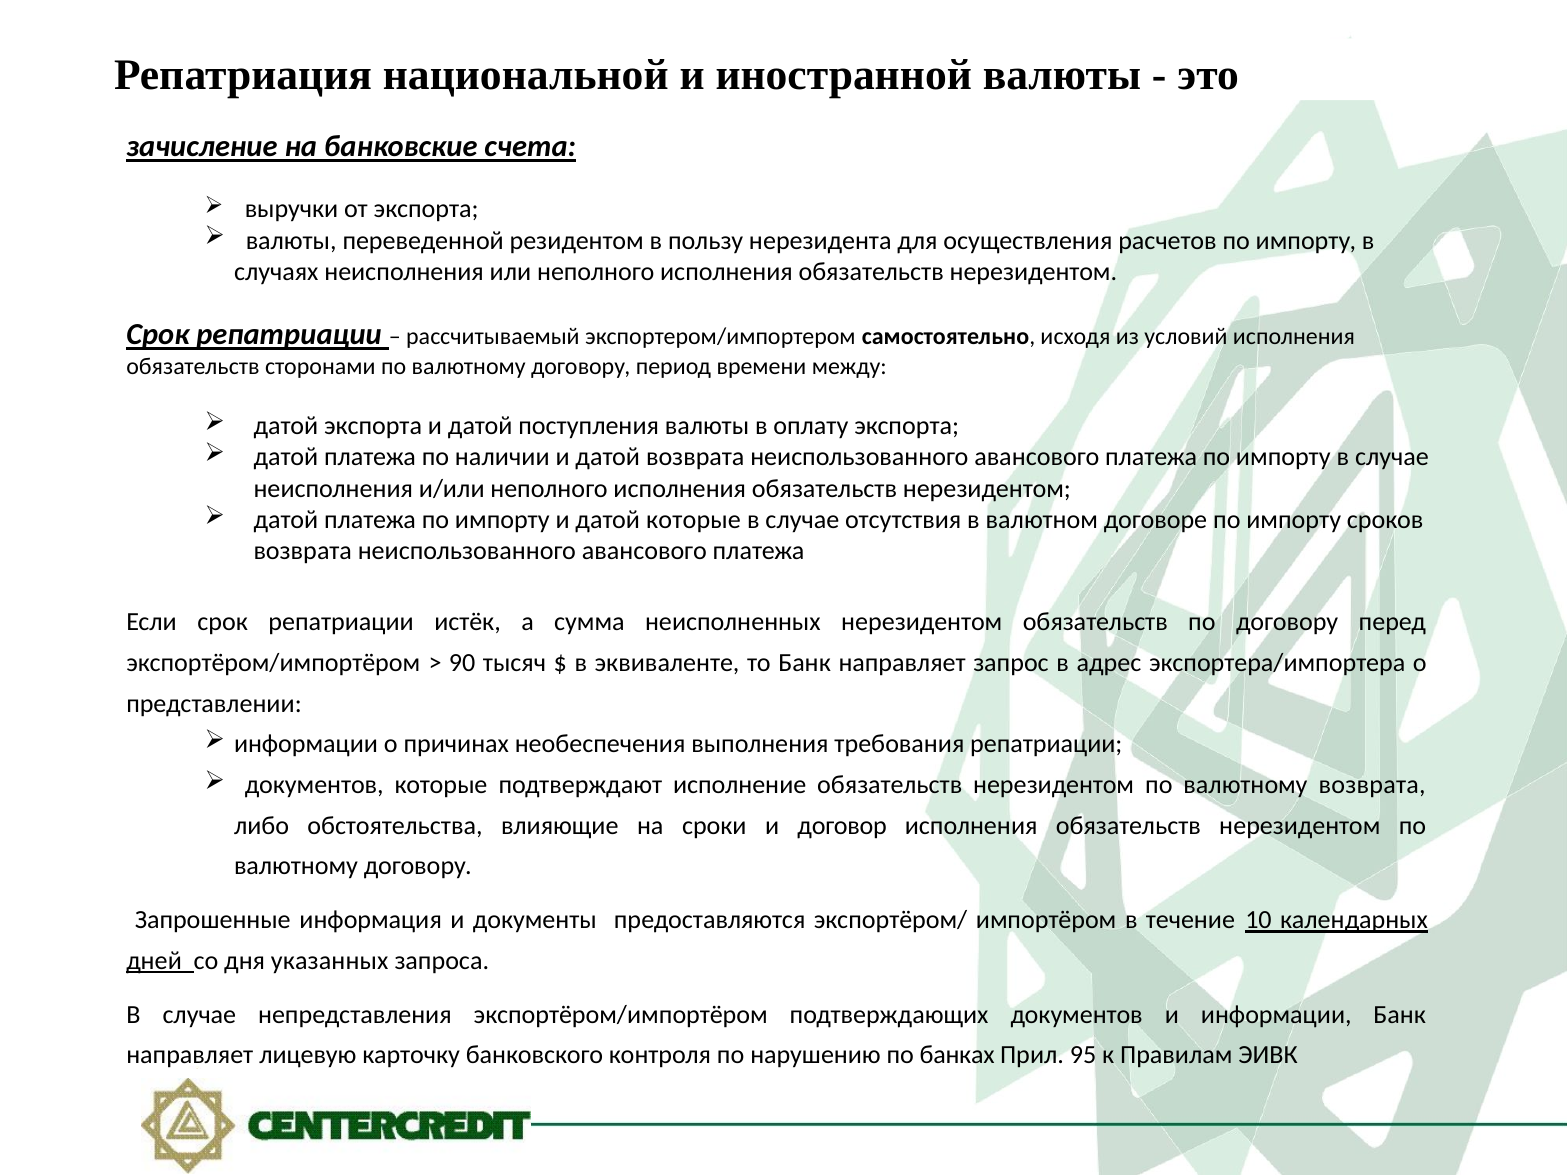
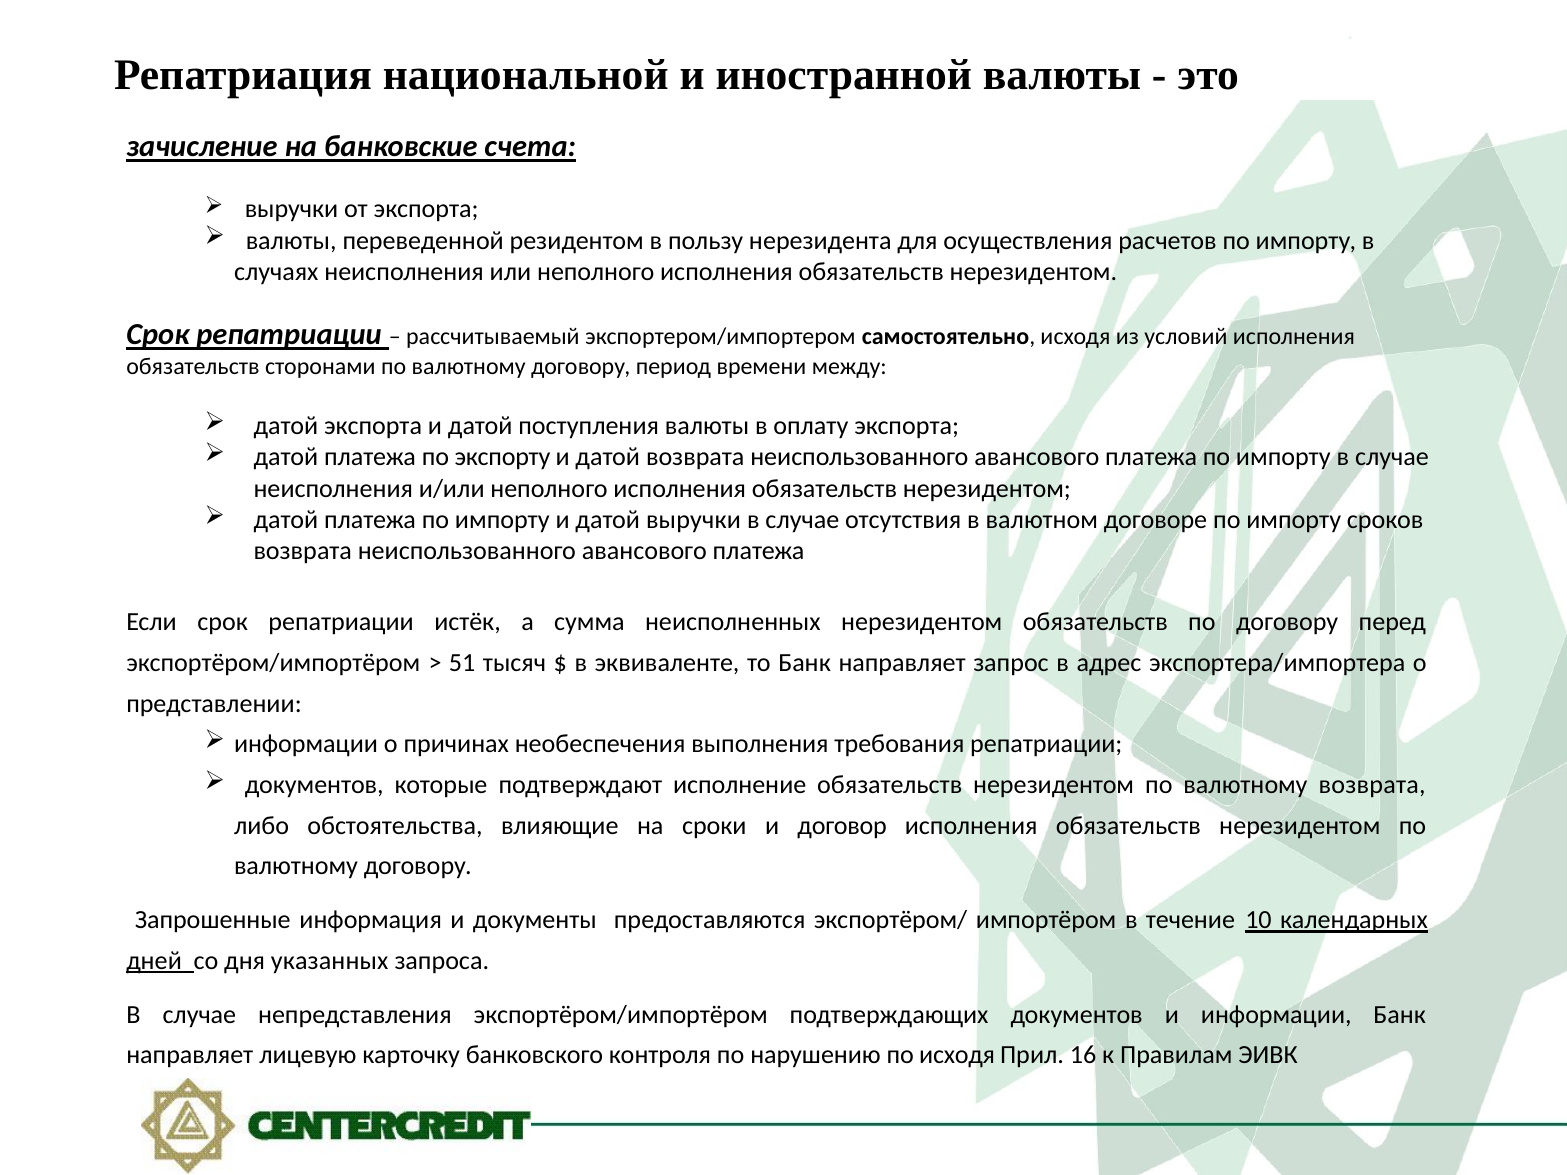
наличии: наличии -> экспорту
датой которые: которые -> выручки
90: 90 -> 51
по банках: банках -> исходя
95: 95 -> 16
